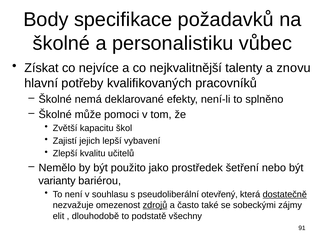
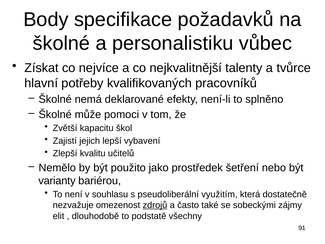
znovu: znovu -> tvůrce
otevřený: otevřený -> využitím
dostatečně underline: present -> none
